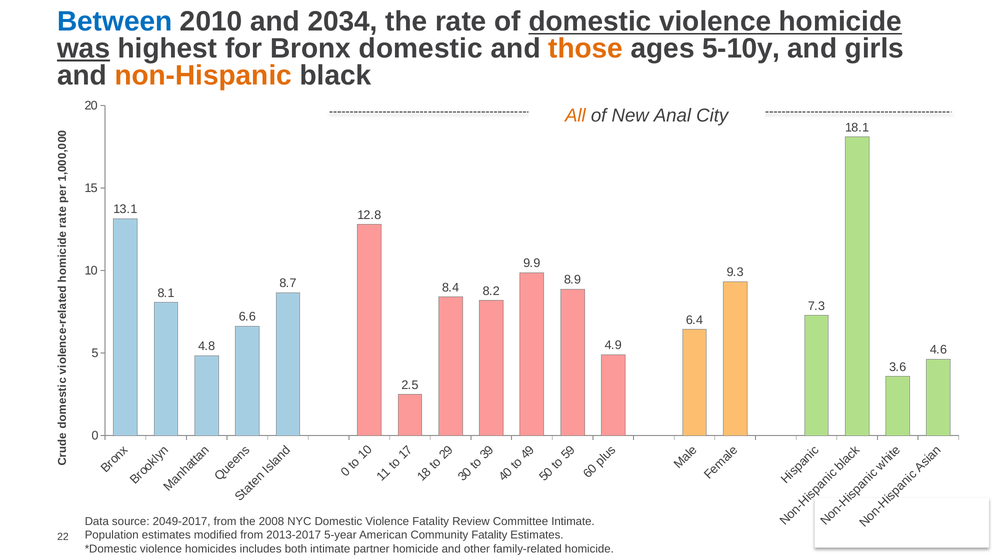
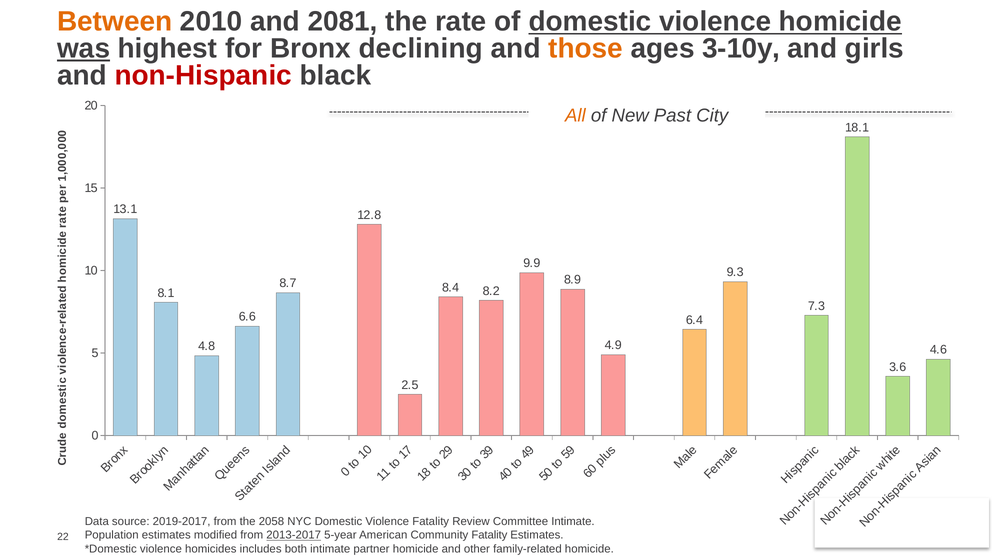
Between colour: blue -> orange
2034: 2034 -> 2081
Bronx domestic: domestic -> declining
5-10y: 5-10y -> 3-10y
non-Hispanic colour: orange -> red
Anal: Anal -> Past
2049-2017: 2049-2017 -> 2019-2017
2008: 2008 -> 2058
2013-2017 underline: none -> present
